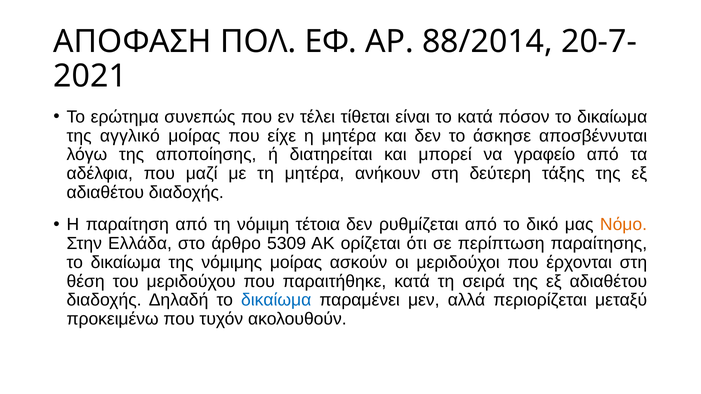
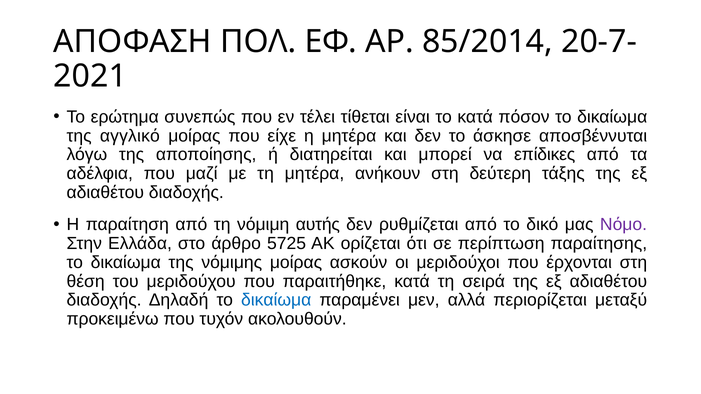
88/2014: 88/2014 -> 85/2014
γραφείο: γραφείο -> επίδικες
τέτοια: τέτοια -> αυτής
Νόμο colour: orange -> purple
5309: 5309 -> 5725
